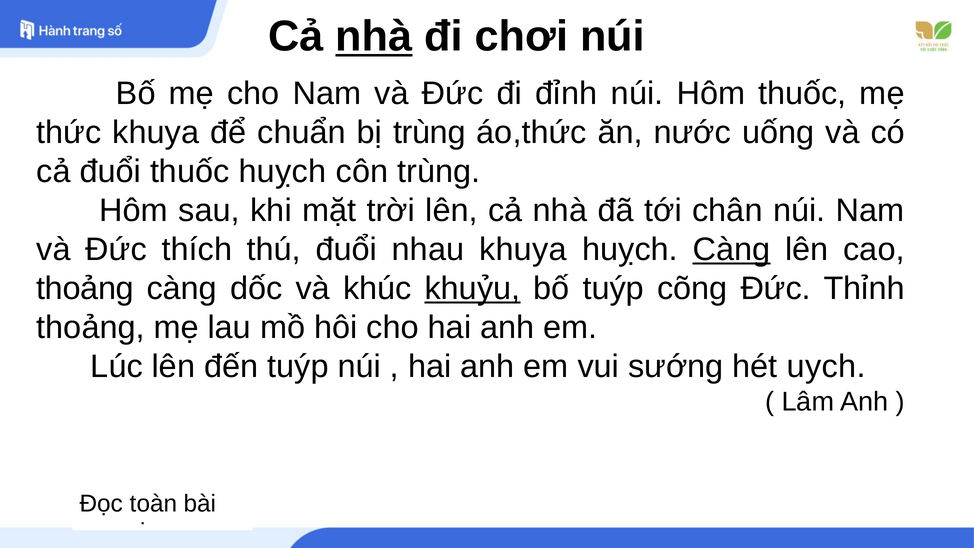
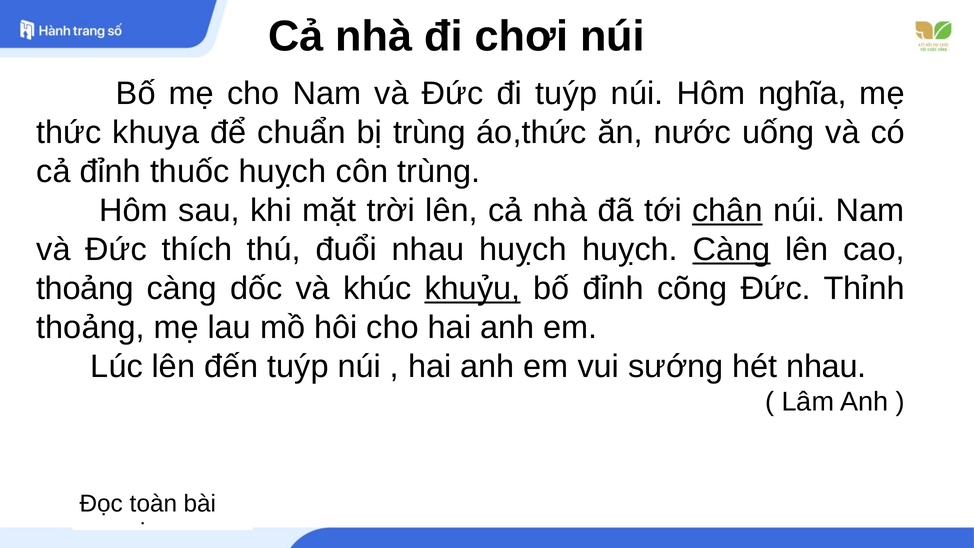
nhà at (374, 37) underline: present -> none
đi đỉnh: đỉnh -> tuýp
Hôm thuốc: thuốc -> nghĩa
cả đuổi: đuổi -> đỉnh
chân underline: none -> present
nhau khuya: khuya -> huỵch
bố tuýp: tuýp -> đỉnh
hét uych: uych -> nhau
